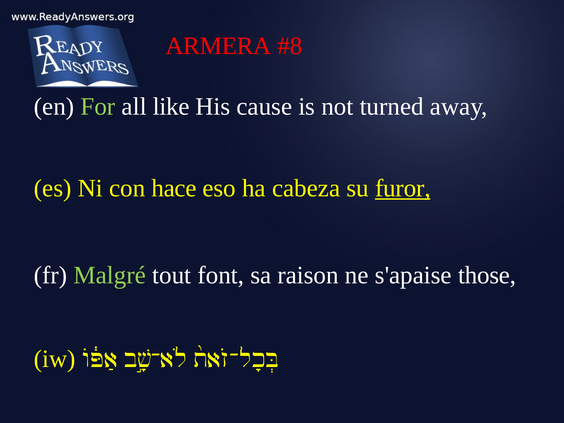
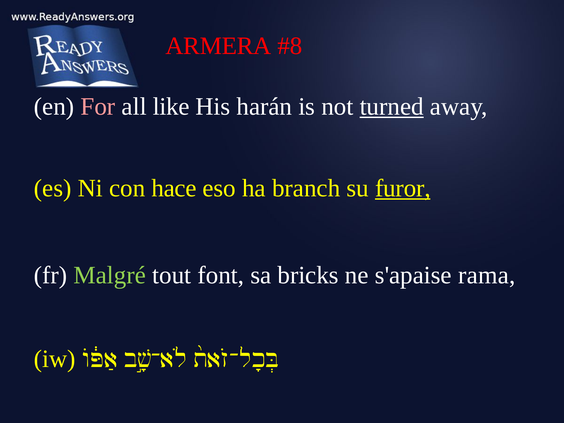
For colour: light green -> pink
cause: cause -> harán
turned underline: none -> present
cabeza: cabeza -> branch
raison: raison -> bricks
those: those -> rama
